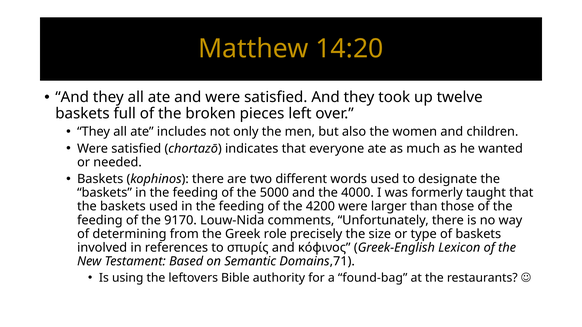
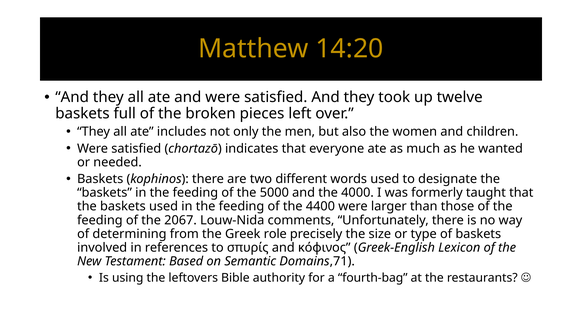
4200: 4200 -> 4400
9170: 9170 -> 2067
found-bag: found-bag -> fourth-bag
